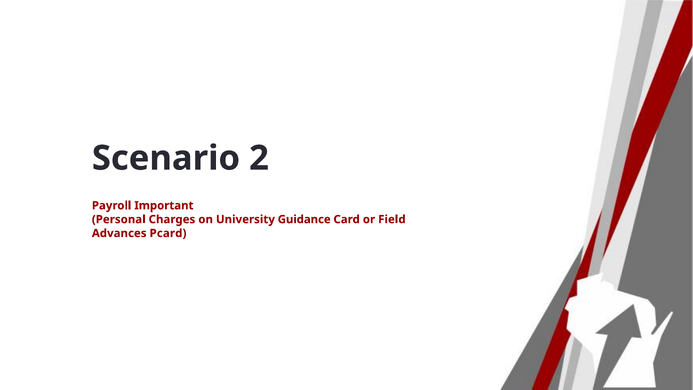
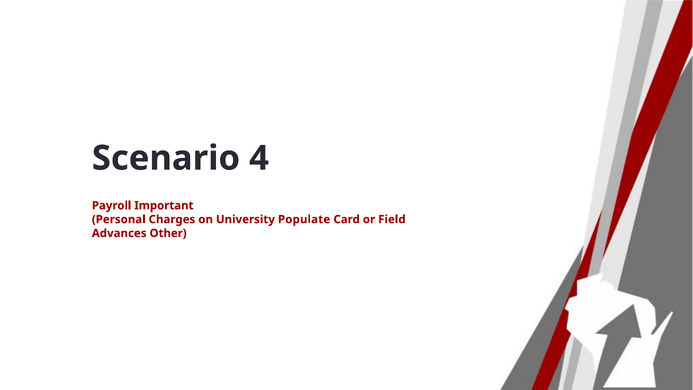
2: 2 -> 4
Guidance: Guidance -> Populate
Pcard: Pcard -> Other
